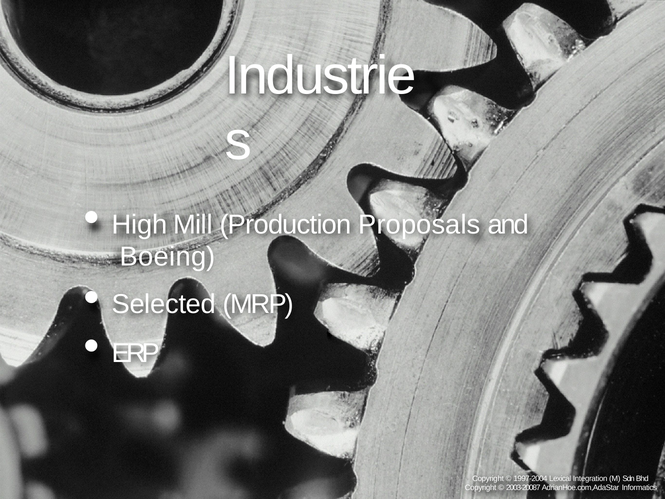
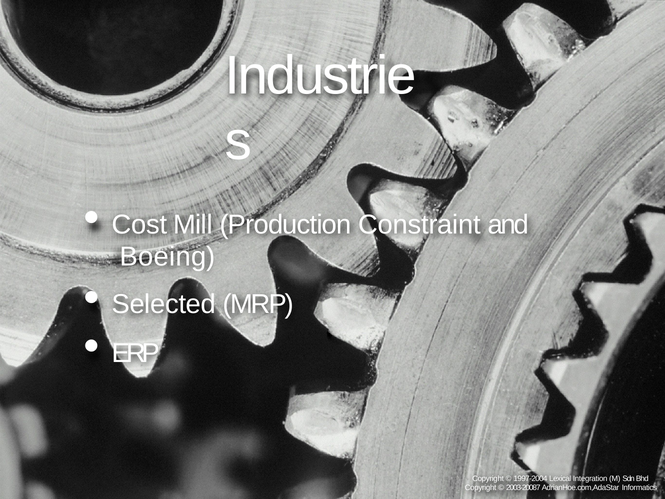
High: High -> Cost
Proposals: Proposals -> Constraint
